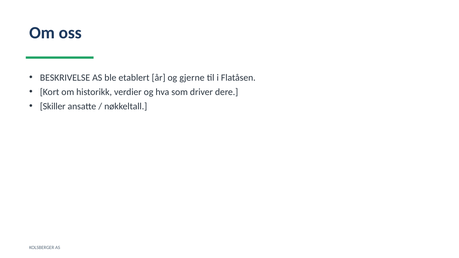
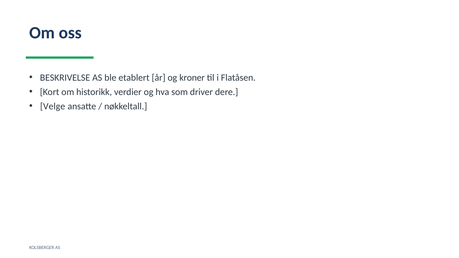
gjerne: gjerne -> kroner
Skiller: Skiller -> Velge
